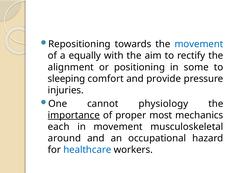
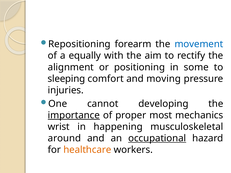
towards: towards -> forearm
provide: provide -> moving
physiology: physiology -> developing
each: each -> wrist
in movement: movement -> happening
occupational underline: none -> present
healthcare colour: blue -> orange
